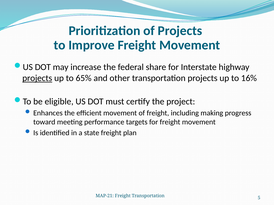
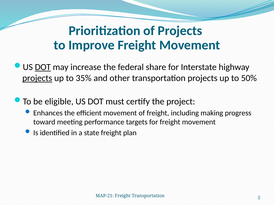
DOT at (43, 67) underline: none -> present
65%: 65% -> 35%
16%: 16% -> 50%
